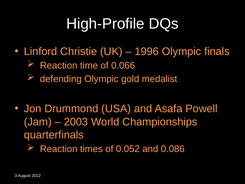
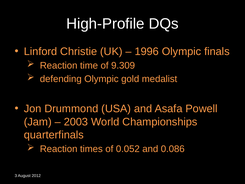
0.066: 0.066 -> 9.309
